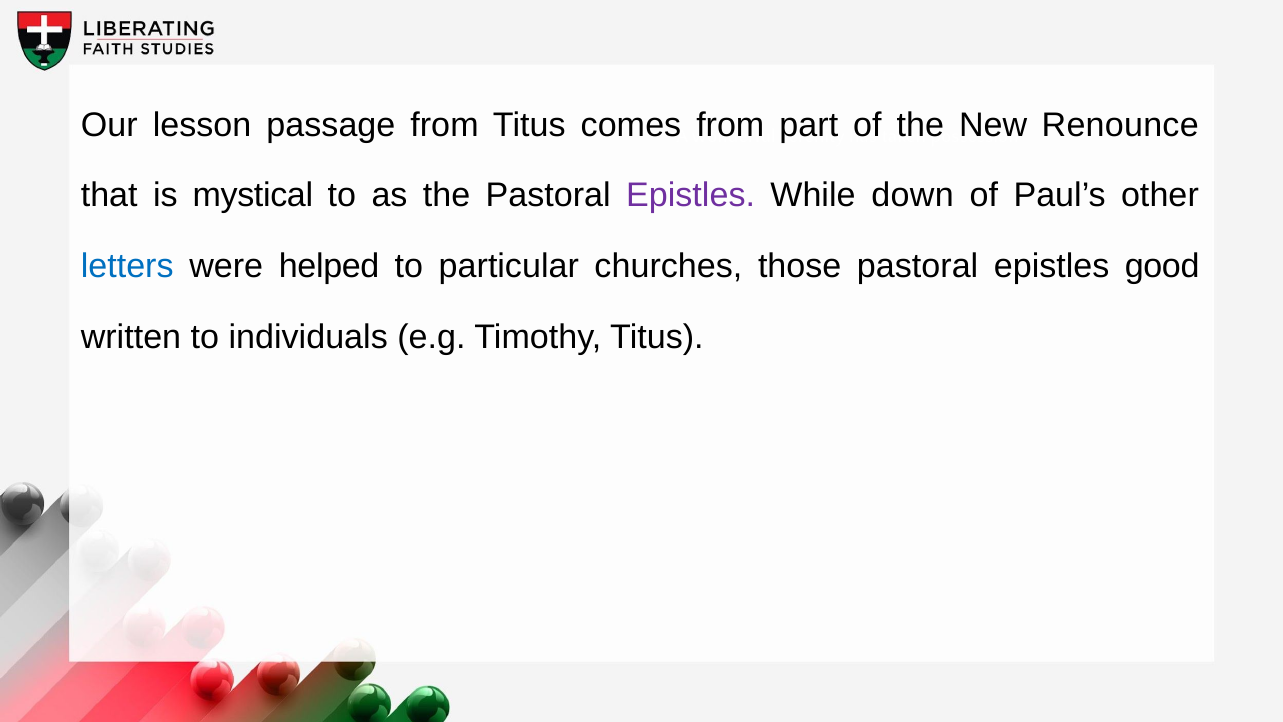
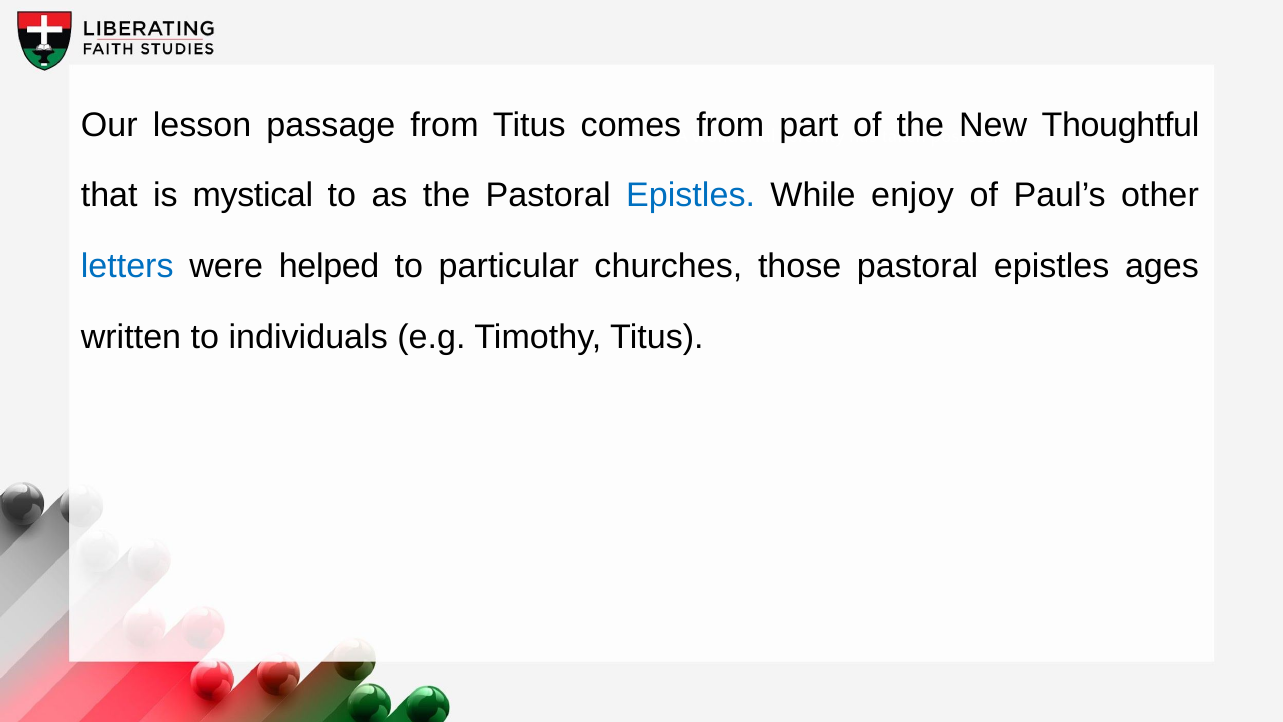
Renounce: Renounce -> Thoughtful
Epistles at (691, 196) colour: purple -> blue
down: down -> enjoy
good: good -> ages
